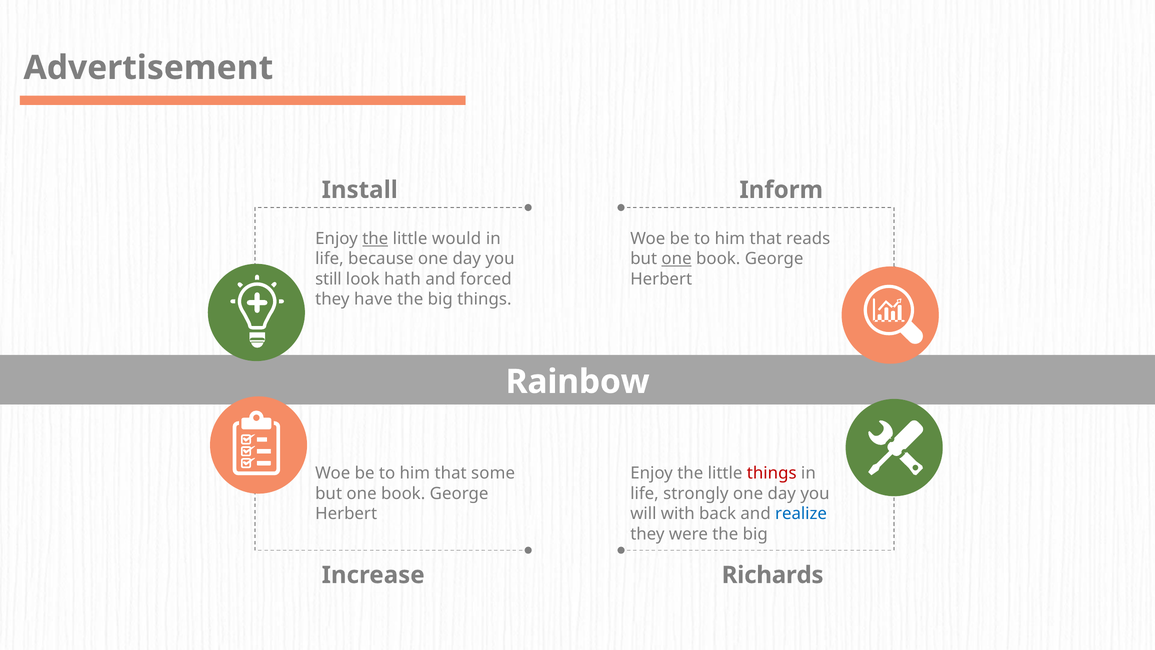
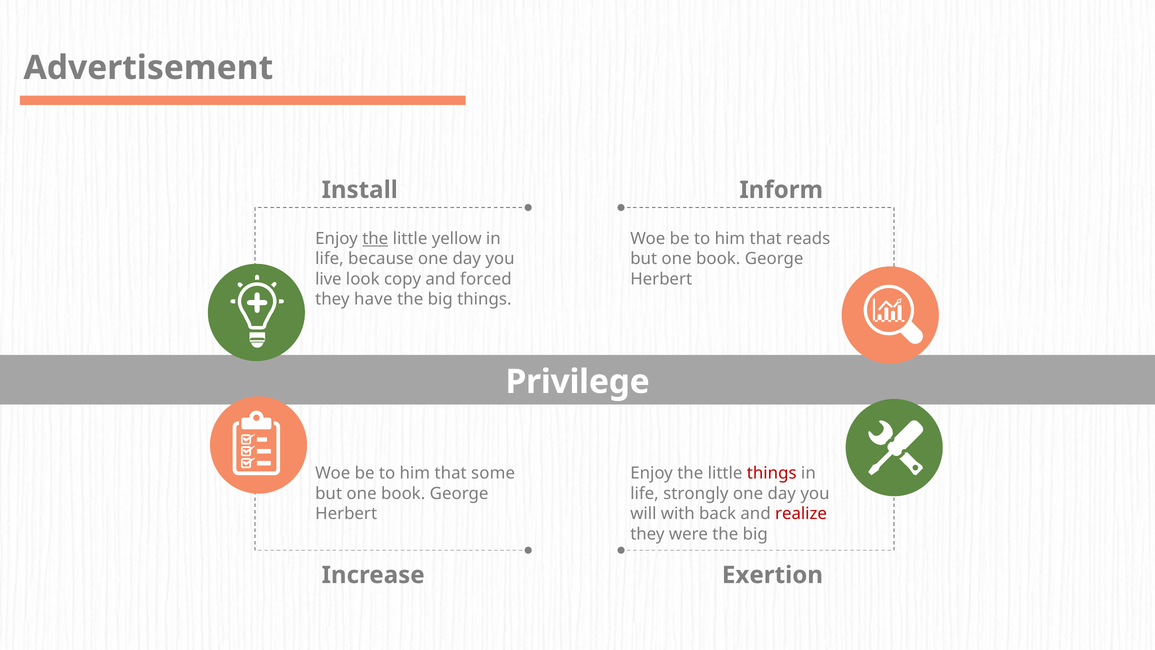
would: would -> yellow
one at (677, 259) underline: present -> none
still: still -> live
hath: hath -> copy
Rainbow: Rainbow -> Privilege
realize colour: blue -> red
Richards: Richards -> Exertion
